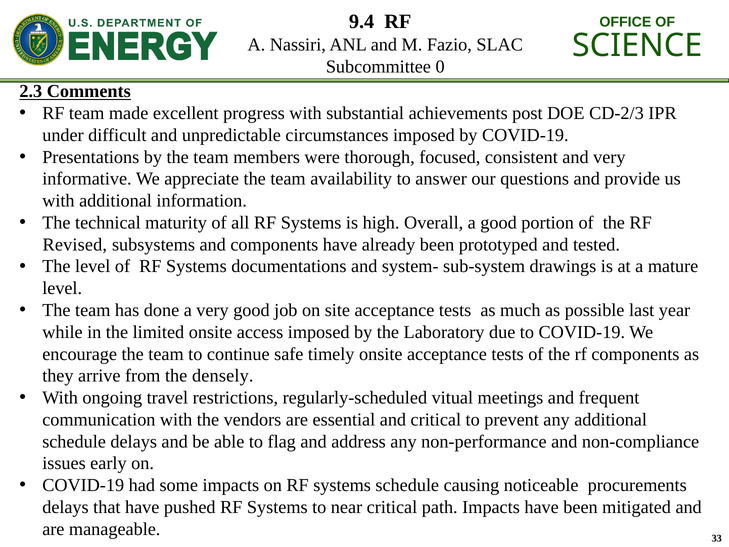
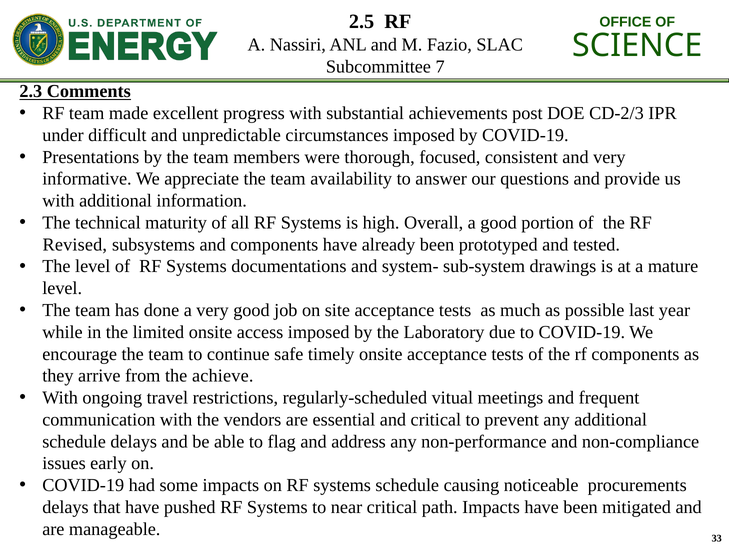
9.4: 9.4 -> 2.5
0: 0 -> 7
densely: densely -> achieve
